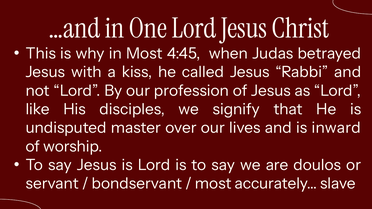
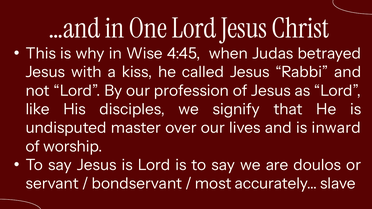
in Most: Most -> Wise
